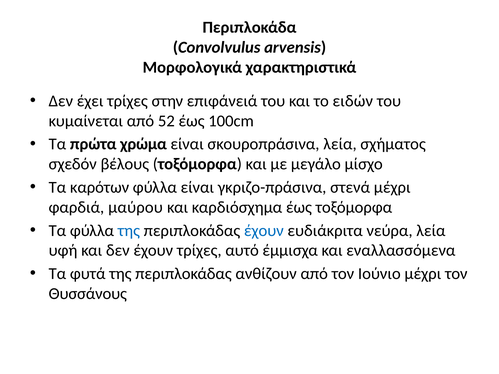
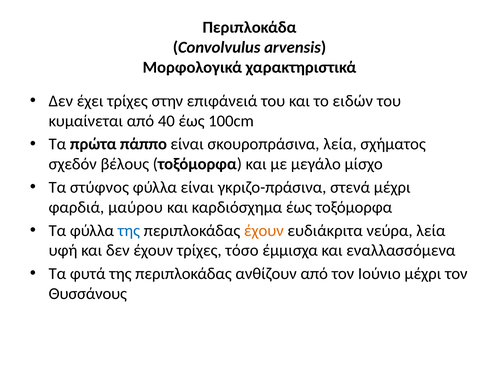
52: 52 -> 40
χρώμα: χρώμα -> πάππο
καρότων: καρότων -> στύφνος
έχουν at (264, 231) colour: blue -> orange
αυτό: αυτό -> τόσο
